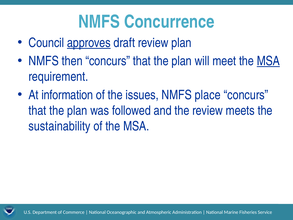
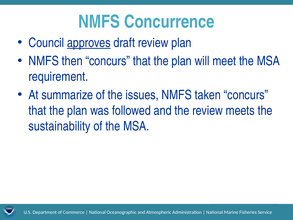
MSA at (268, 61) underline: present -> none
information: information -> summarize
place: place -> taken
